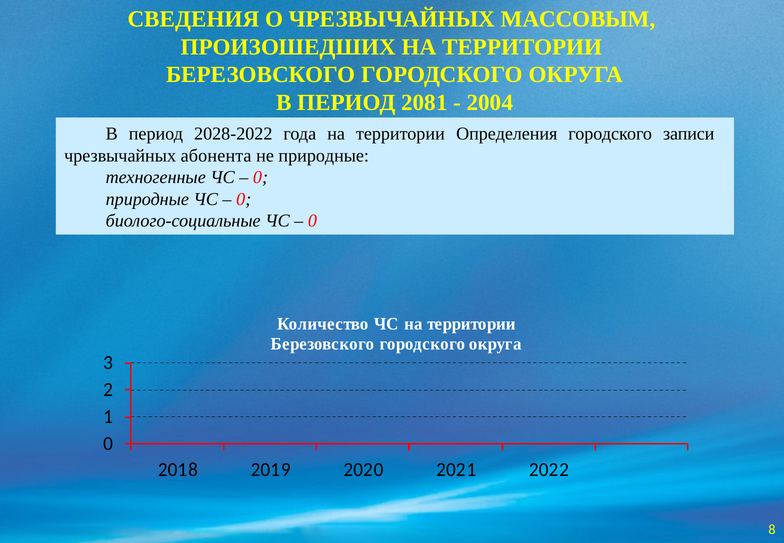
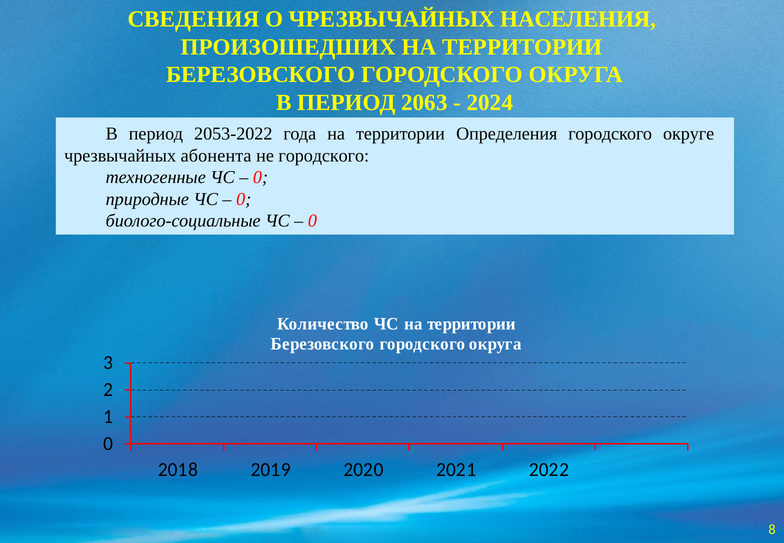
МАССОВЫМ: МАССОВЫМ -> НАСЕЛЕНИЯ
2081: 2081 -> 2063
2004: 2004 -> 2024
2028-2022: 2028-2022 -> 2053-2022
записи: записи -> округе
не природные: природные -> городского
